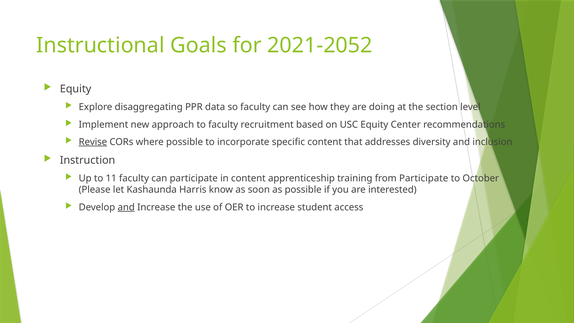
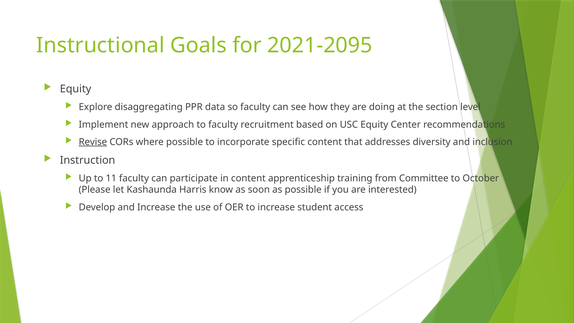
2021-2052: 2021-2052 -> 2021-2095
from Participate: Participate -> Committee
and at (126, 207) underline: present -> none
